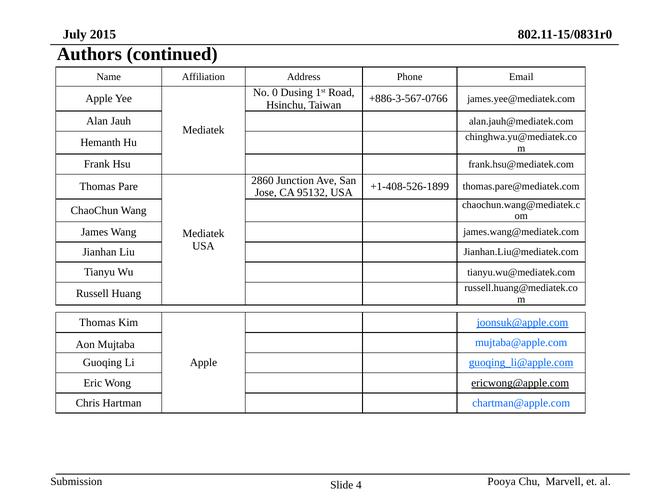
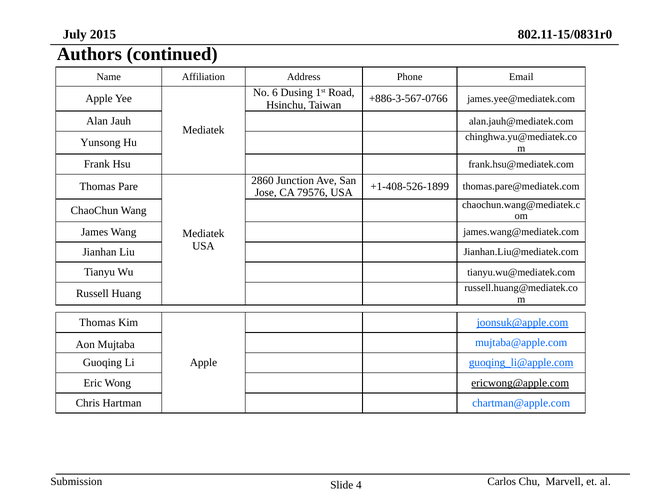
0: 0 -> 6
Hemanth: Hemanth -> Yunsong
95132: 95132 -> 79576
Pooya: Pooya -> Carlos
